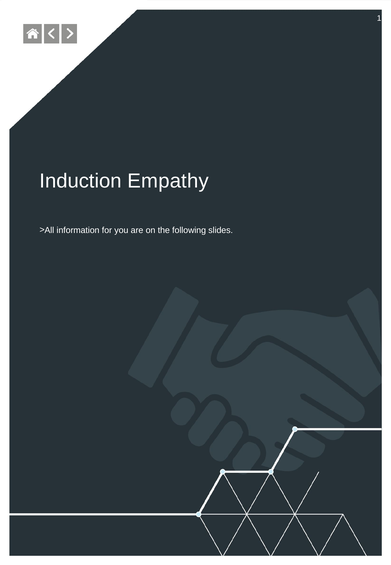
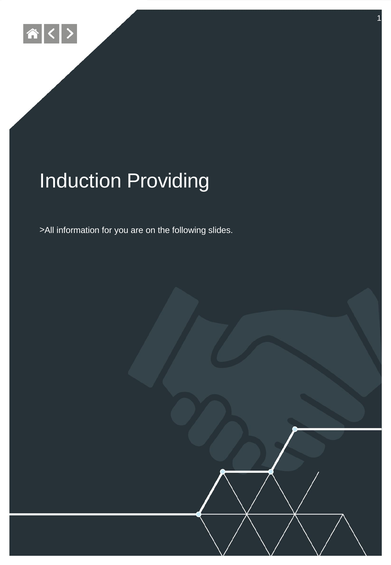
Empathy: Empathy -> Providing
